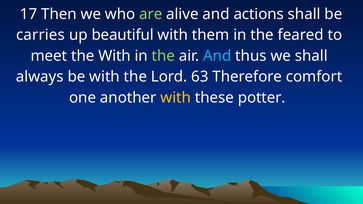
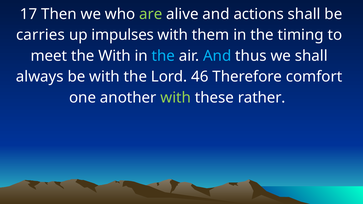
beautiful: beautiful -> impulses
feared: feared -> timing
the at (163, 56) colour: light green -> light blue
63: 63 -> 46
with at (176, 98) colour: yellow -> light green
potter: potter -> rather
